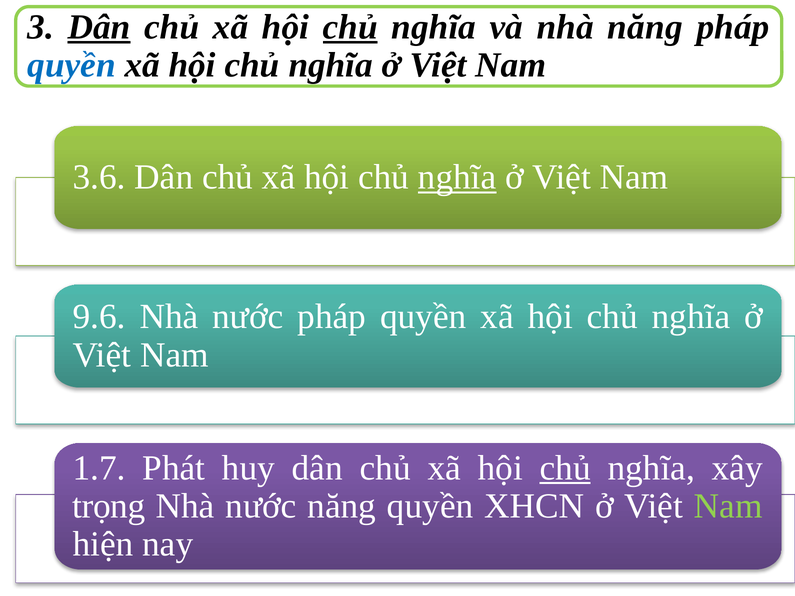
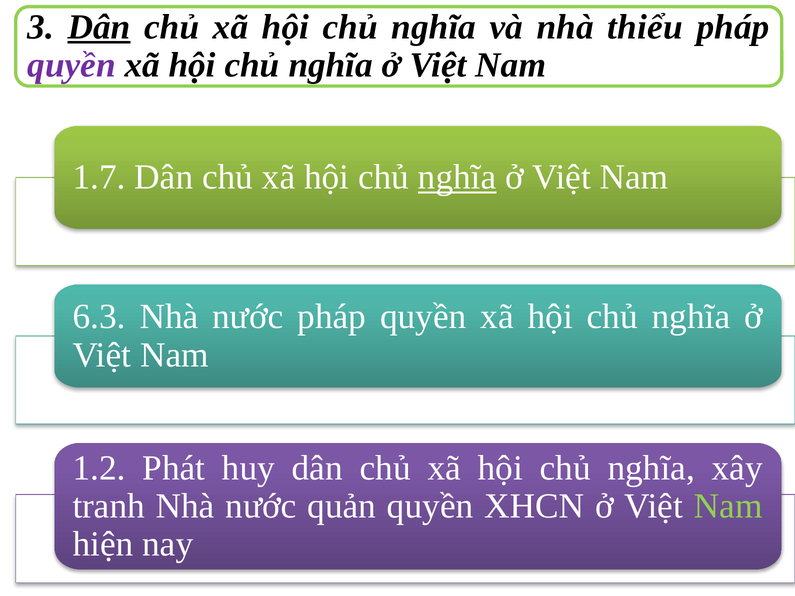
chủ at (350, 27) underline: present -> none
nhà năng: năng -> thiểu
quyền at (72, 65) colour: blue -> purple
3.6: 3.6 -> 1.7
9.6: 9.6 -> 6.3
1.7: 1.7 -> 1.2
chủ at (565, 468) underline: present -> none
trọng: trọng -> tranh
nước năng: năng -> quản
